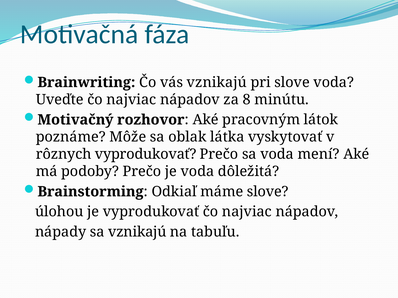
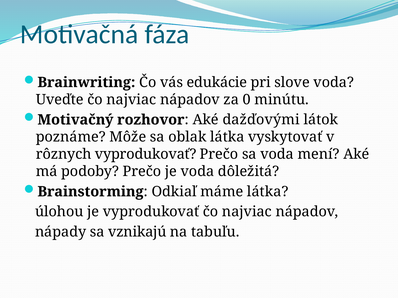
vás vznikajú: vznikajú -> edukácie
8: 8 -> 0
pracovným: pracovným -> dažďovými
máme slove: slove -> látka
